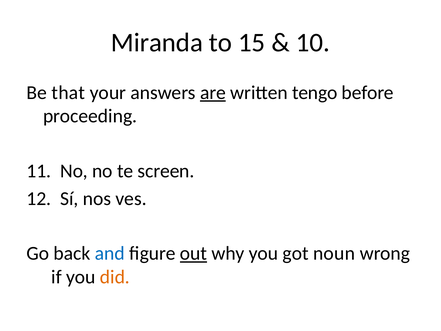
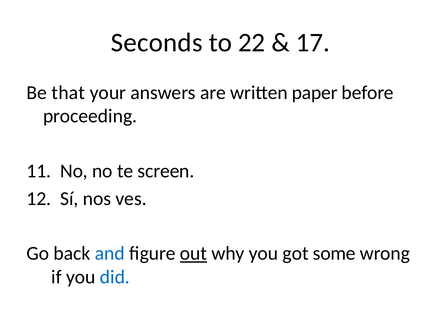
Miranda: Miranda -> Seconds
15: 15 -> 22
10: 10 -> 17
are underline: present -> none
tengo: tengo -> paper
noun: noun -> some
did colour: orange -> blue
